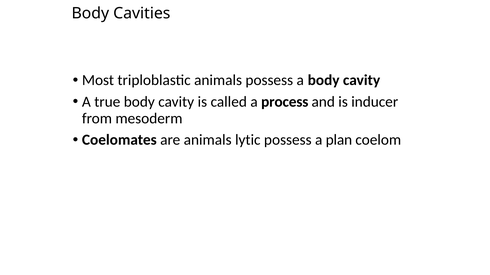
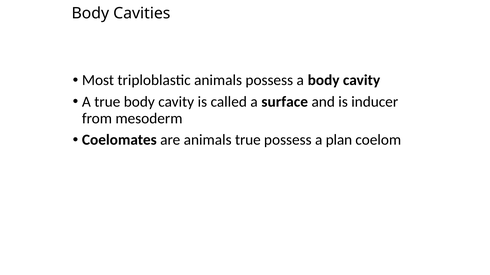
process: process -> surface
animals lytic: lytic -> true
